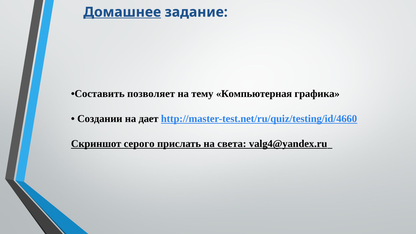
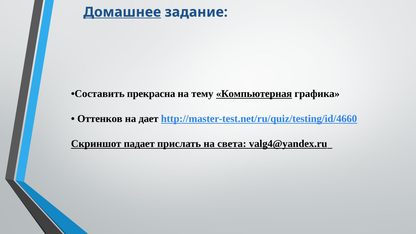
позволяет: позволяет -> прекрасна
Компьютерная underline: none -> present
Создании: Создании -> Оттенков
серого: серого -> падает
